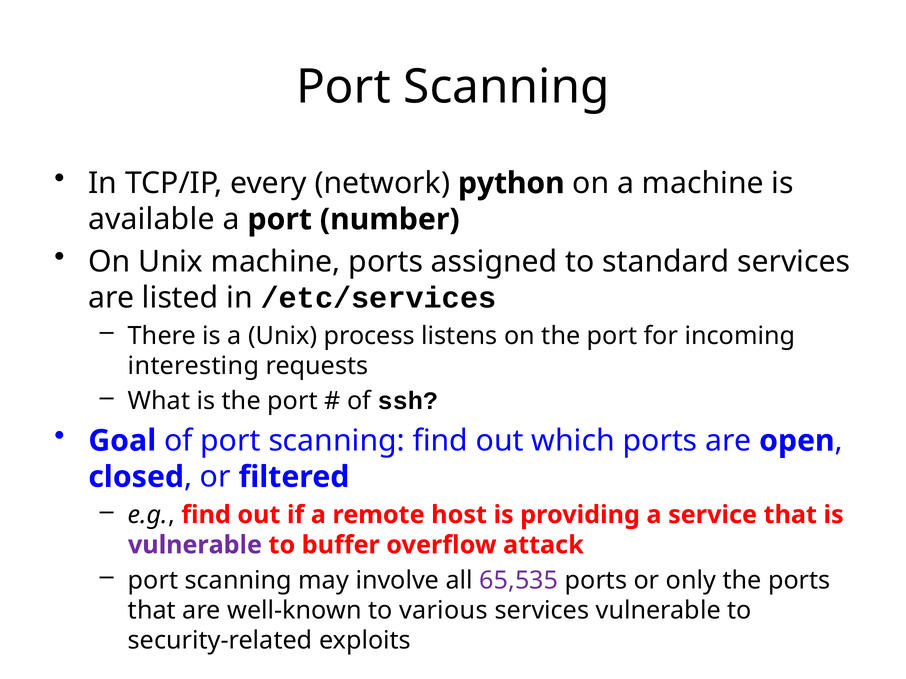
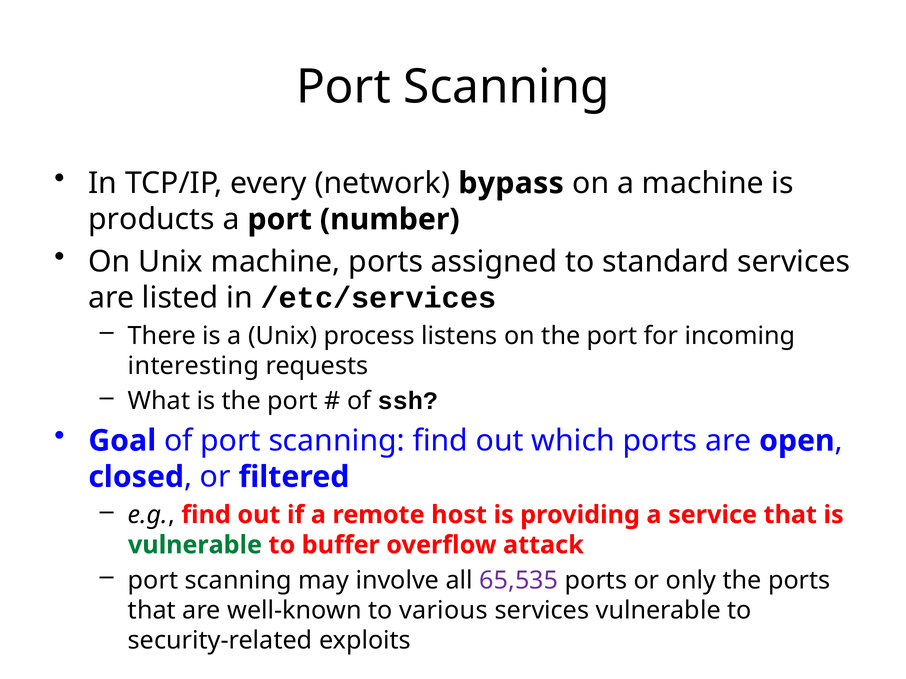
python: python -> bypass
available: available -> products
vulnerable at (195, 545) colour: purple -> green
